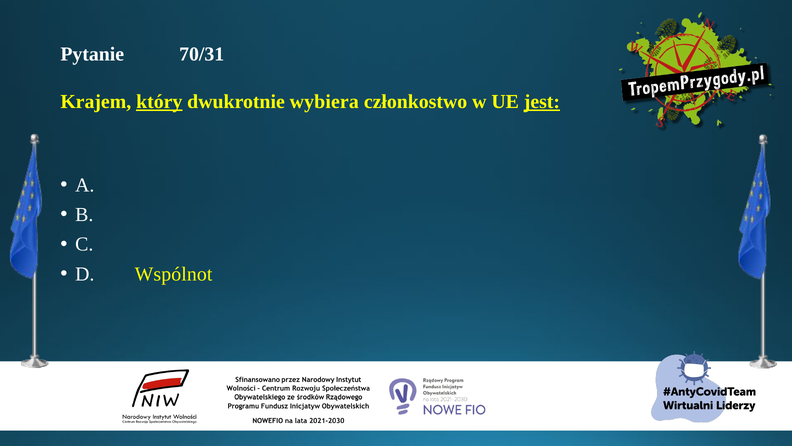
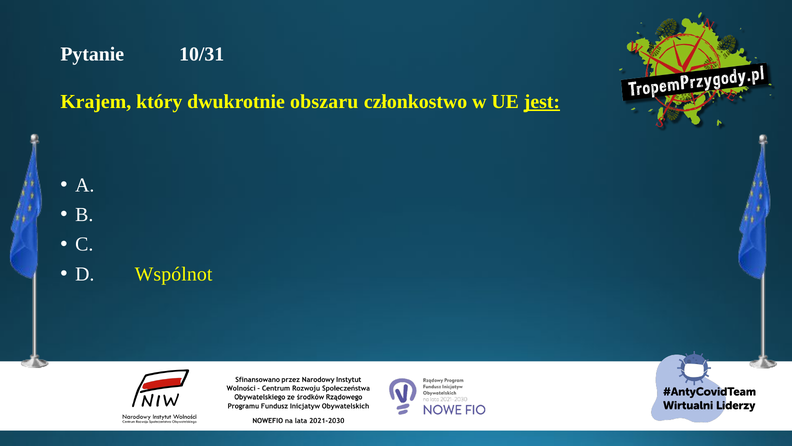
70/31: 70/31 -> 10/31
który underline: present -> none
wybiera: wybiera -> obszaru
